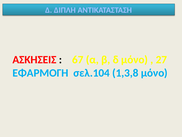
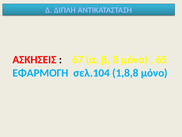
27: 27 -> 65
1,3,8: 1,3,8 -> 1,8,8
